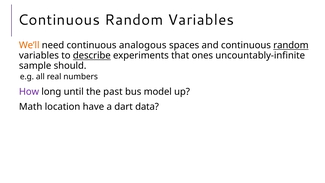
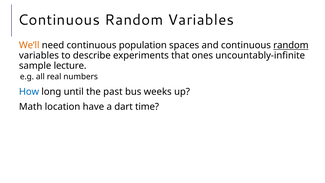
analogous: analogous -> population
describe underline: present -> none
should: should -> lecture
How colour: purple -> blue
model: model -> weeks
data: data -> time
